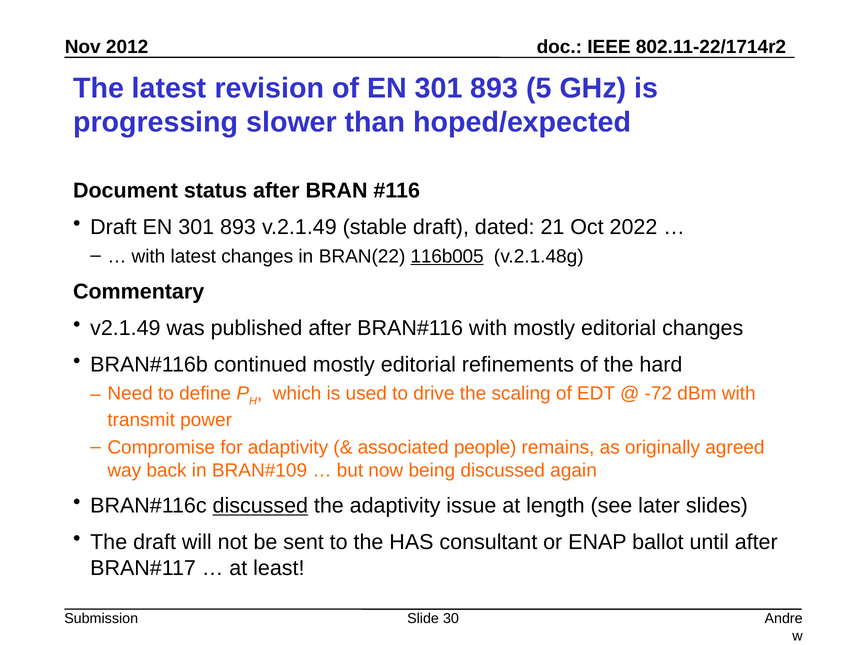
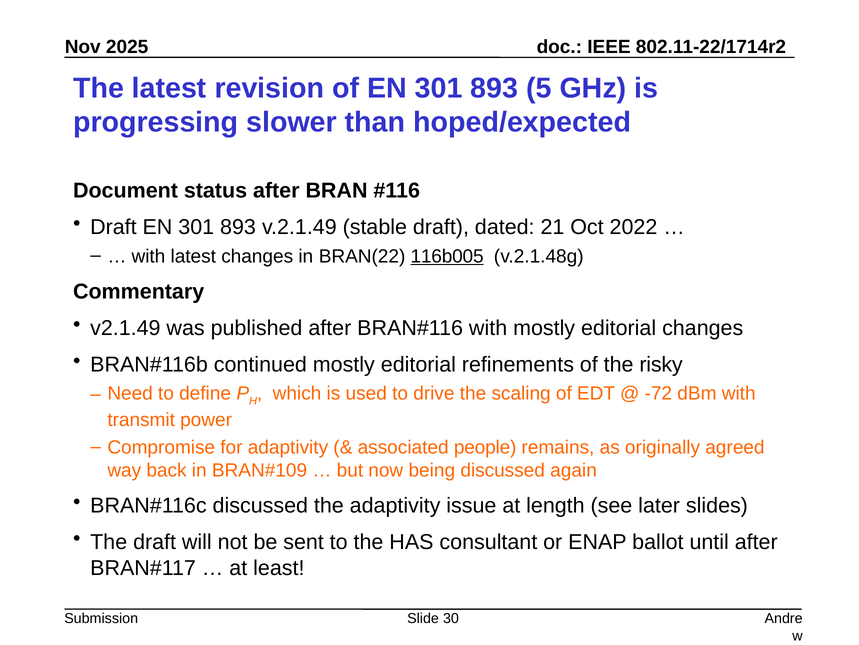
2012: 2012 -> 2025
hard: hard -> risky
discussed at (260, 505) underline: present -> none
